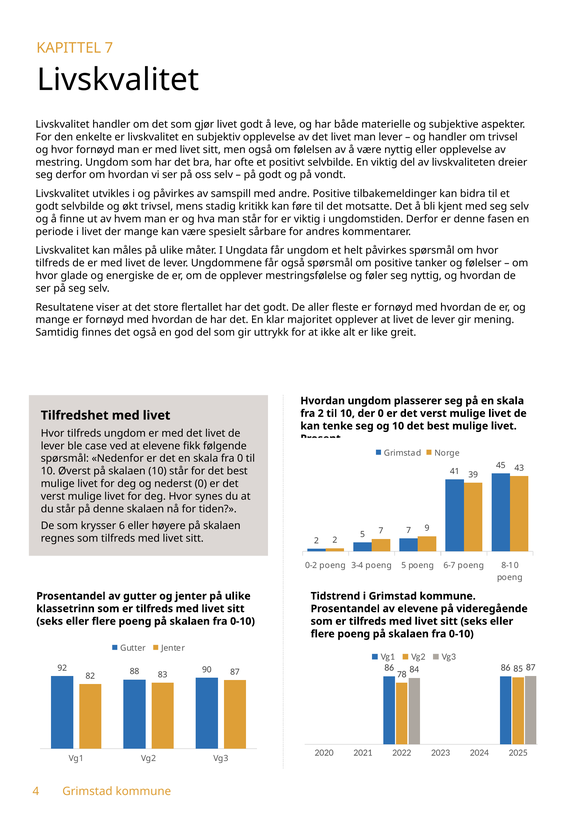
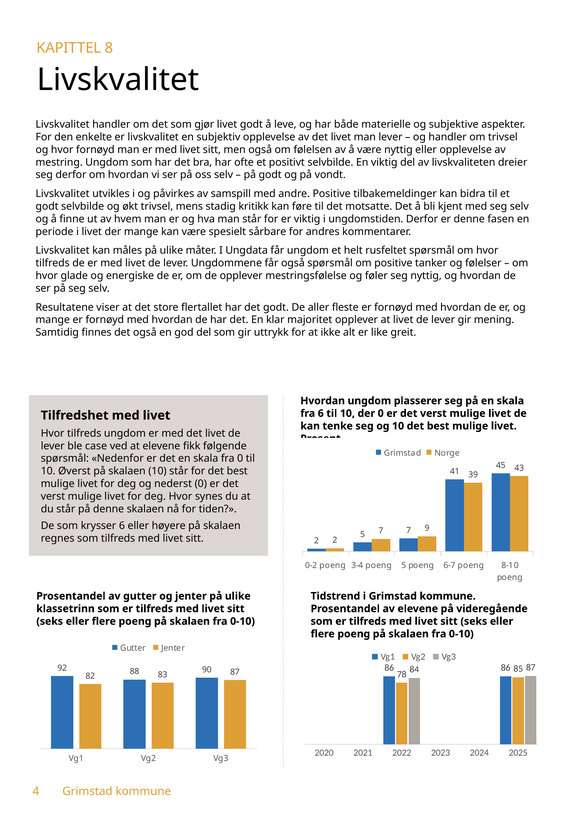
KAPITTEL 7: 7 -> 8
helt påvirkes: påvirkes -> rusfeltet
fra 2: 2 -> 6
